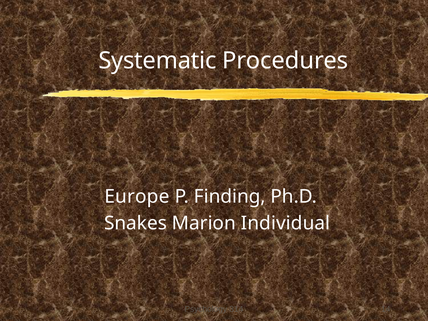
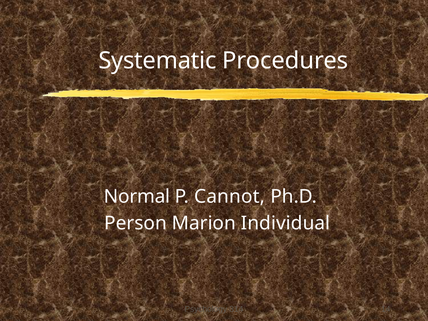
Europe: Europe -> Normal
Finding: Finding -> Cannot
Snakes: Snakes -> Person
